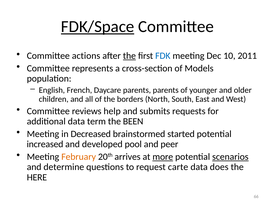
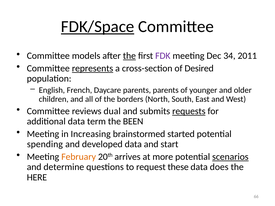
actions: actions -> models
FDK colour: blue -> purple
10: 10 -> 34
represents underline: none -> present
Models: Models -> Desired
help: help -> dual
requests underline: none -> present
Decreased: Decreased -> Increasing
increased: increased -> spending
developed pool: pool -> data
peer: peer -> start
more underline: present -> none
carte: carte -> these
